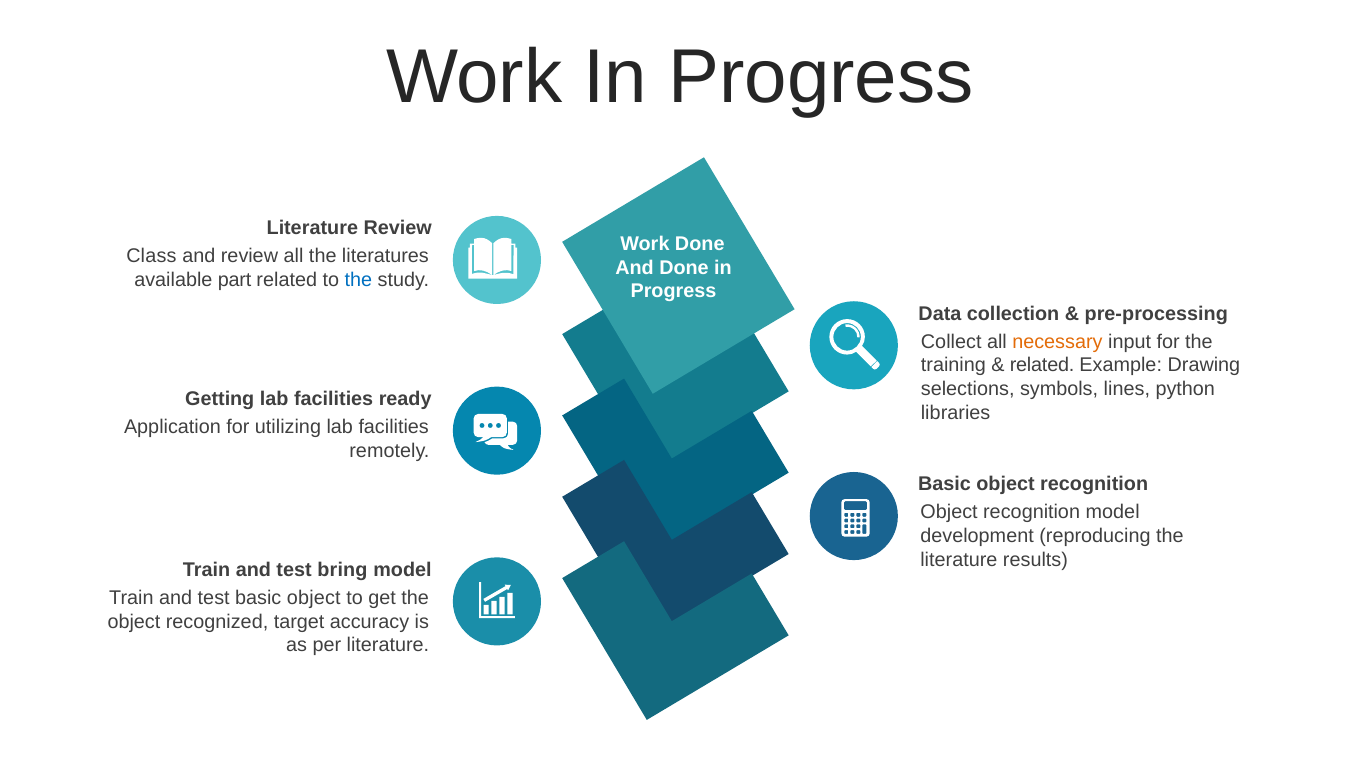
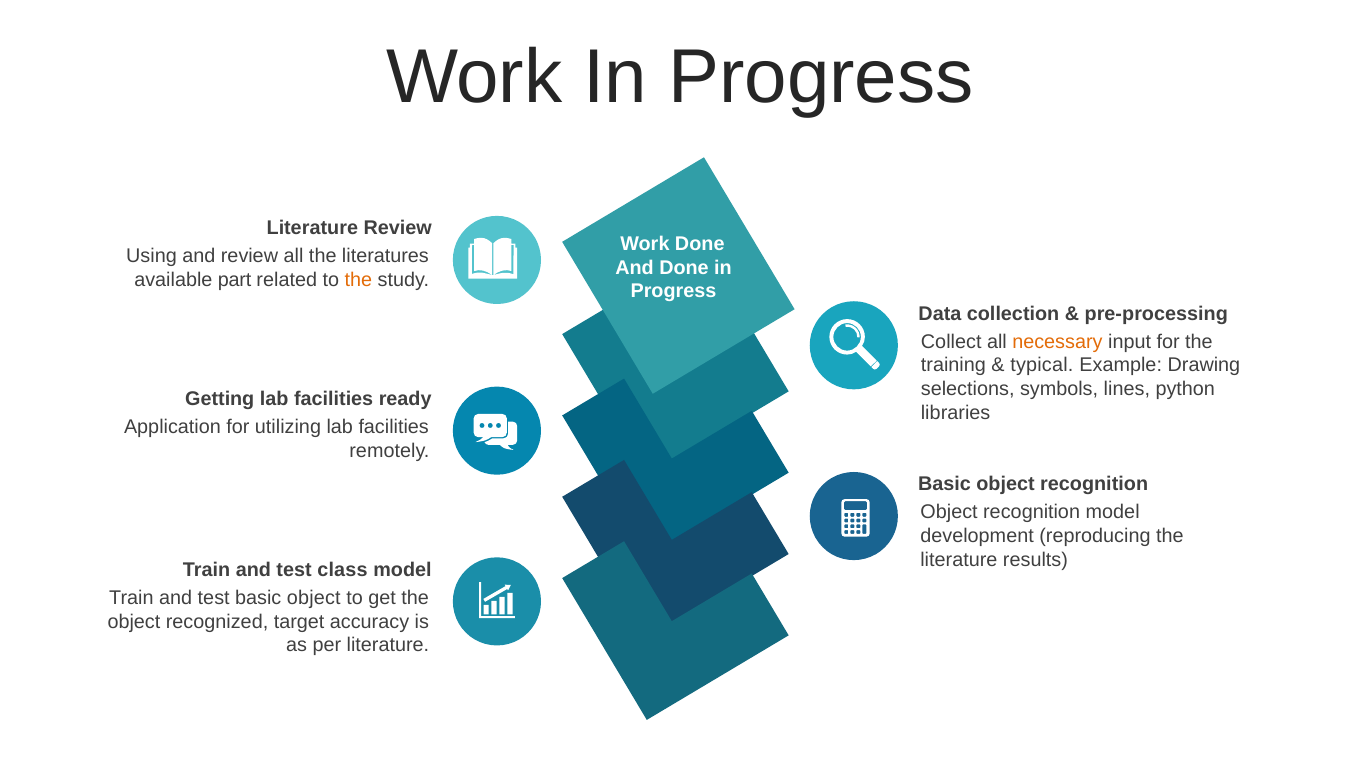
Class: Class -> Using
the at (358, 280) colour: blue -> orange
related at (1042, 366): related -> typical
bring: bring -> class
